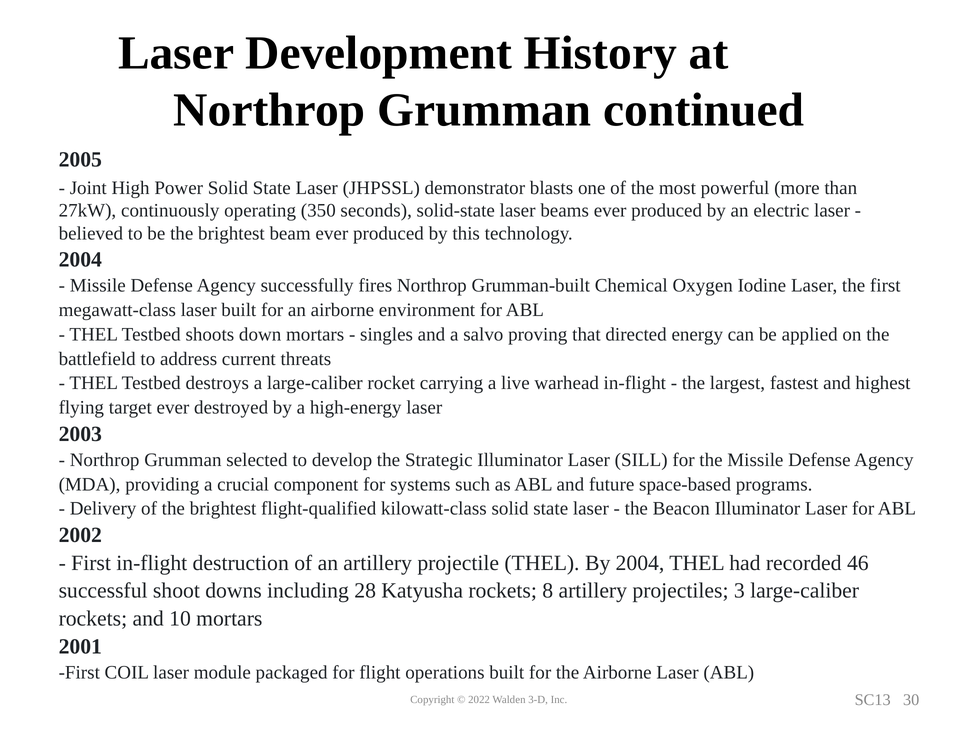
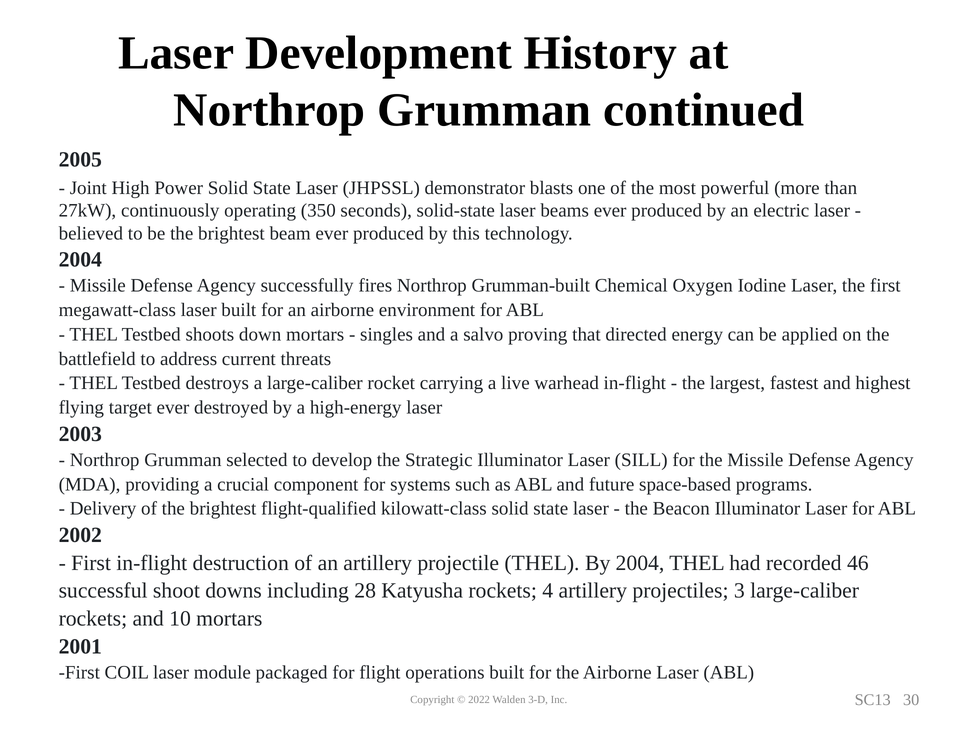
8: 8 -> 4
